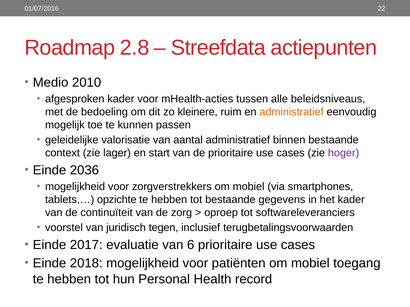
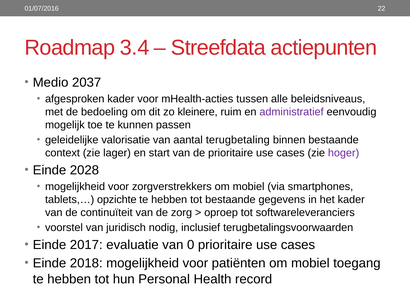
2.8: 2.8 -> 3.4
2010: 2010 -> 2037
administratief at (292, 112) colour: orange -> purple
aantal administratief: administratief -> terugbetaling
2036: 2036 -> 2028
tegen: tegen -> nodig
6: 6 -> 0
